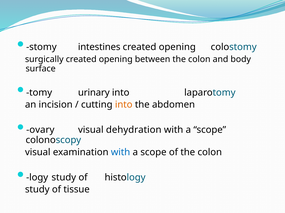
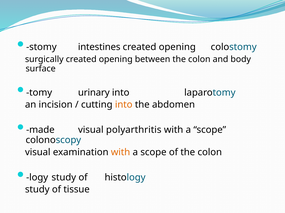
ovary: ovary -> made
dehydration: dehydration -> polyarthritis
with at (121, 153) colour: blue -> orange
